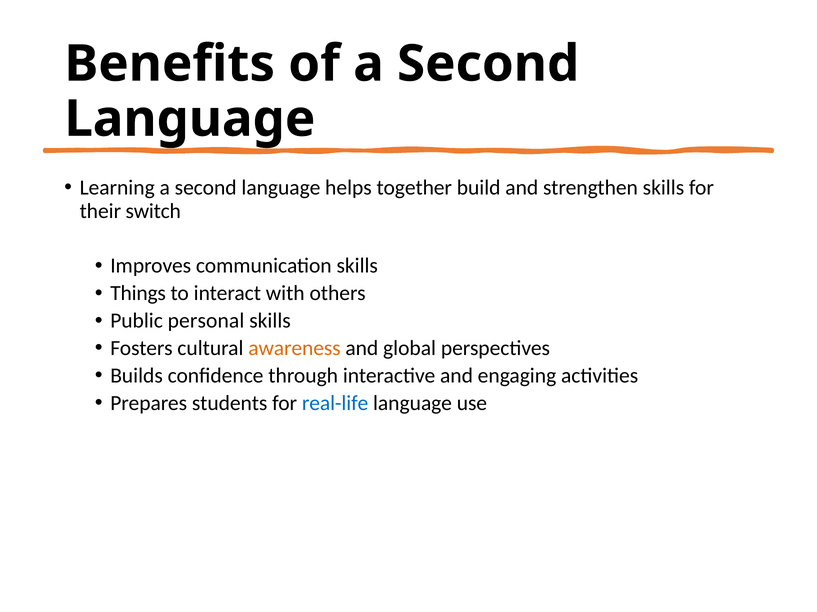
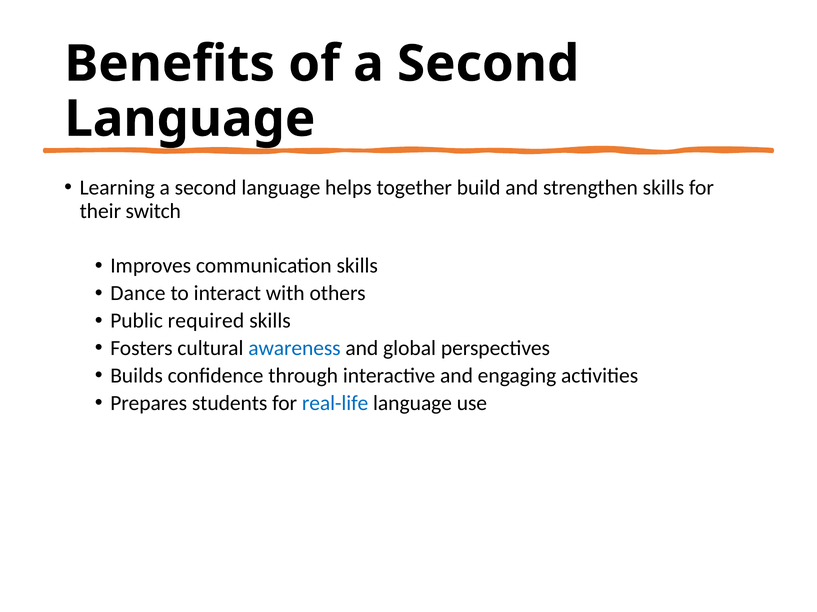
Things: Things -> Dance
personal: personal -> required
awareness colour: orange -> blue
